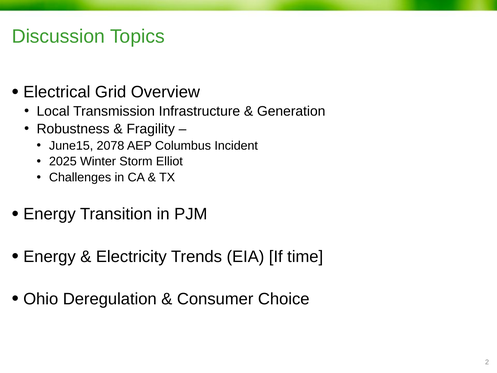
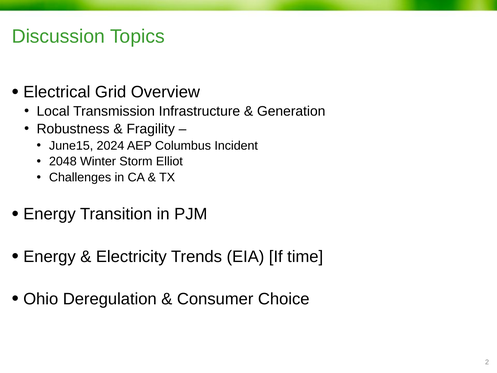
2078: 2078 -> 2024
2025: 2025 -> 2048
